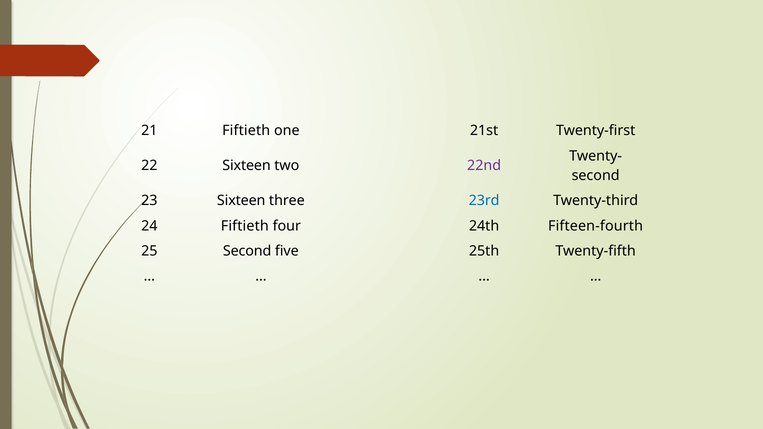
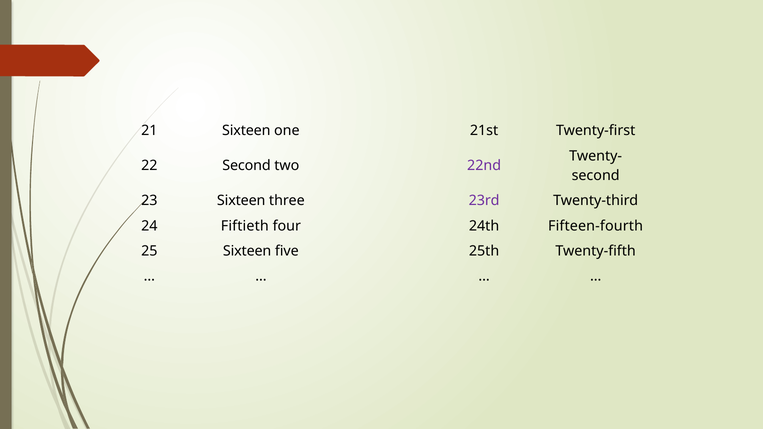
21 Fiftieth: Fiftieth -> Sixteen
22 Sixteen: Sixteen -> Second
23rd colour: blue -> purple
25 Second: Second -> Sixteen
